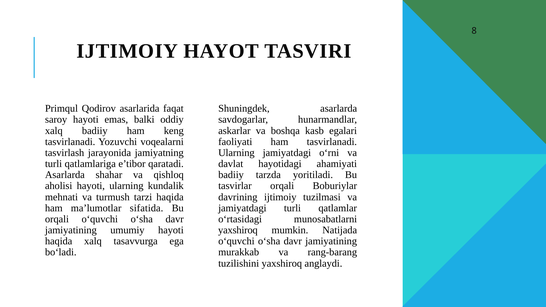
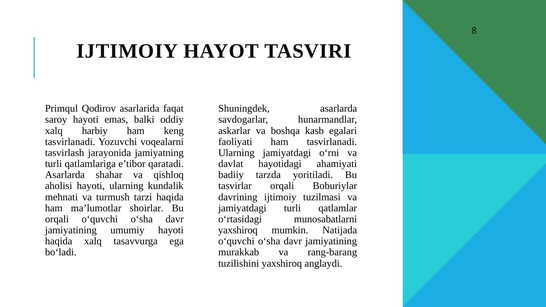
xalq badiiy: badiiy -> harbiy
sifatida: sifatida -> shoirlar
